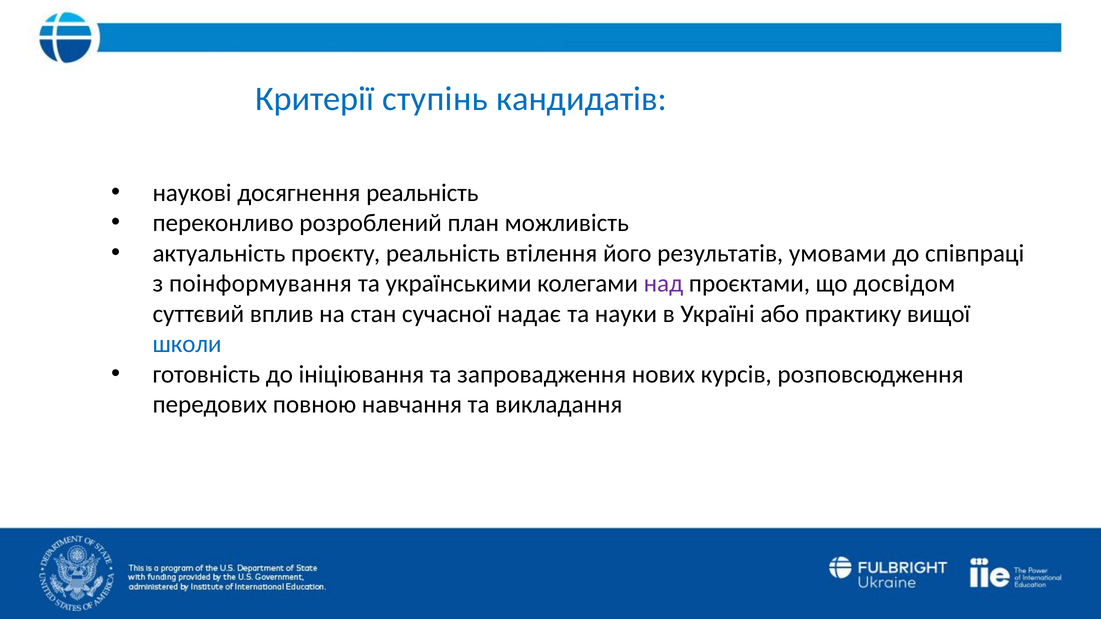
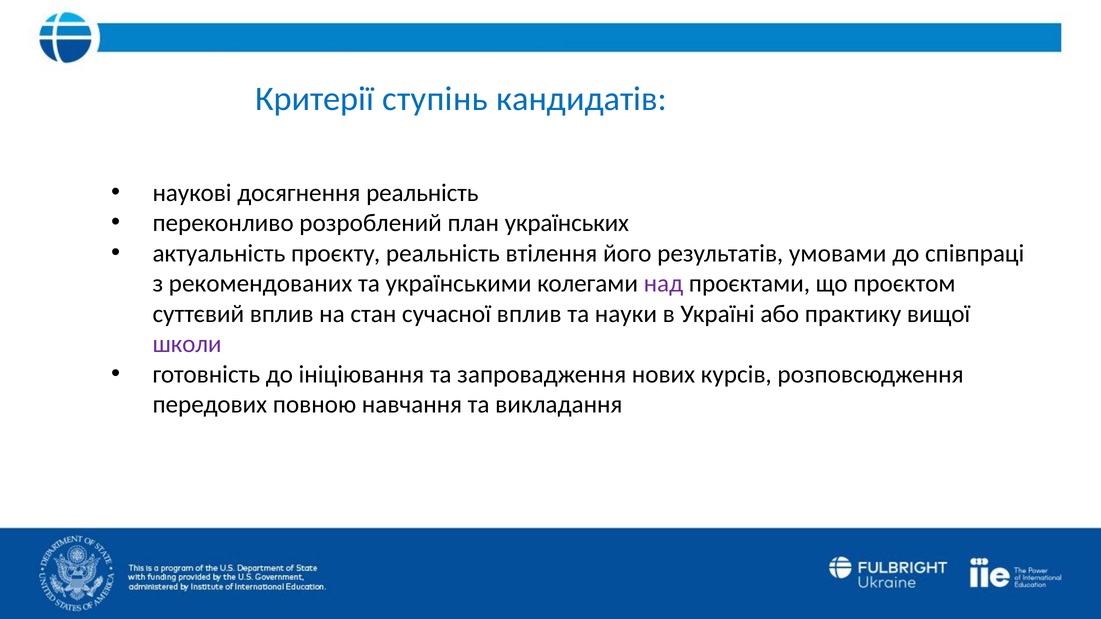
можливість: можливість -> українських
поінформування: поінформування -> рекомендованих
досвідом: досвідом -> проєктом
сучасної надає: надає -> вплив
школи colour: blue -> purple
